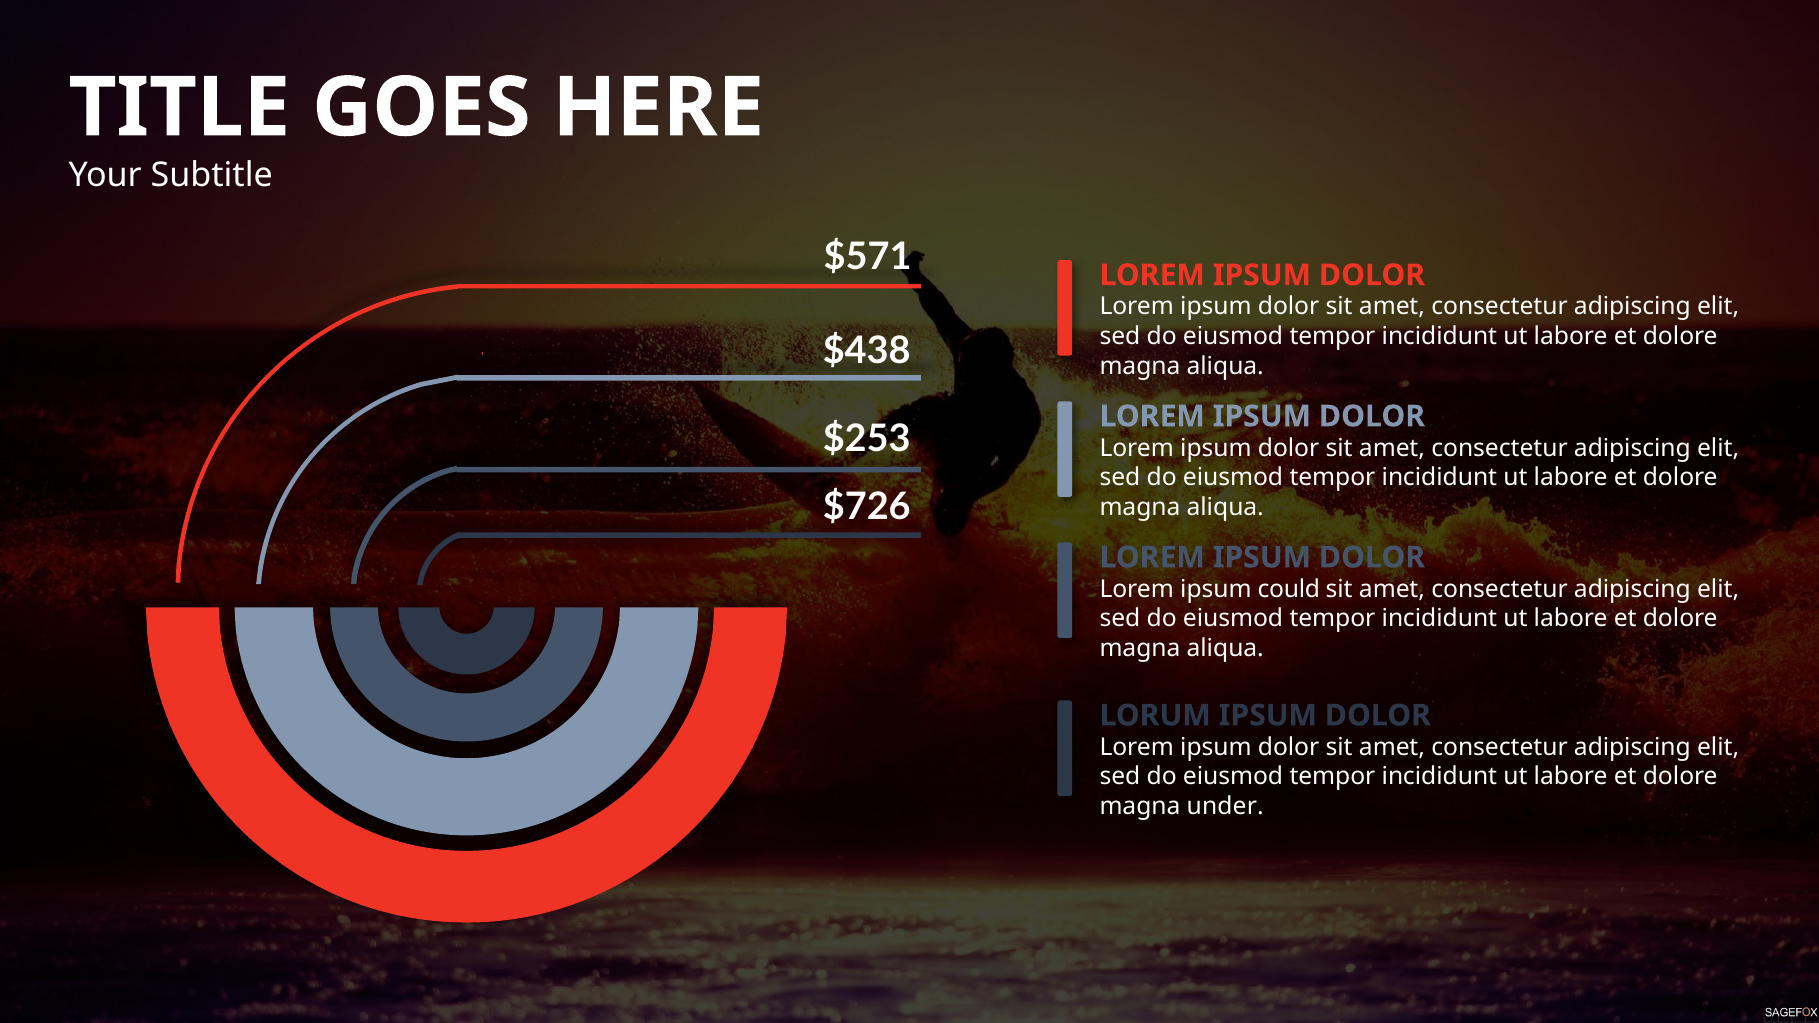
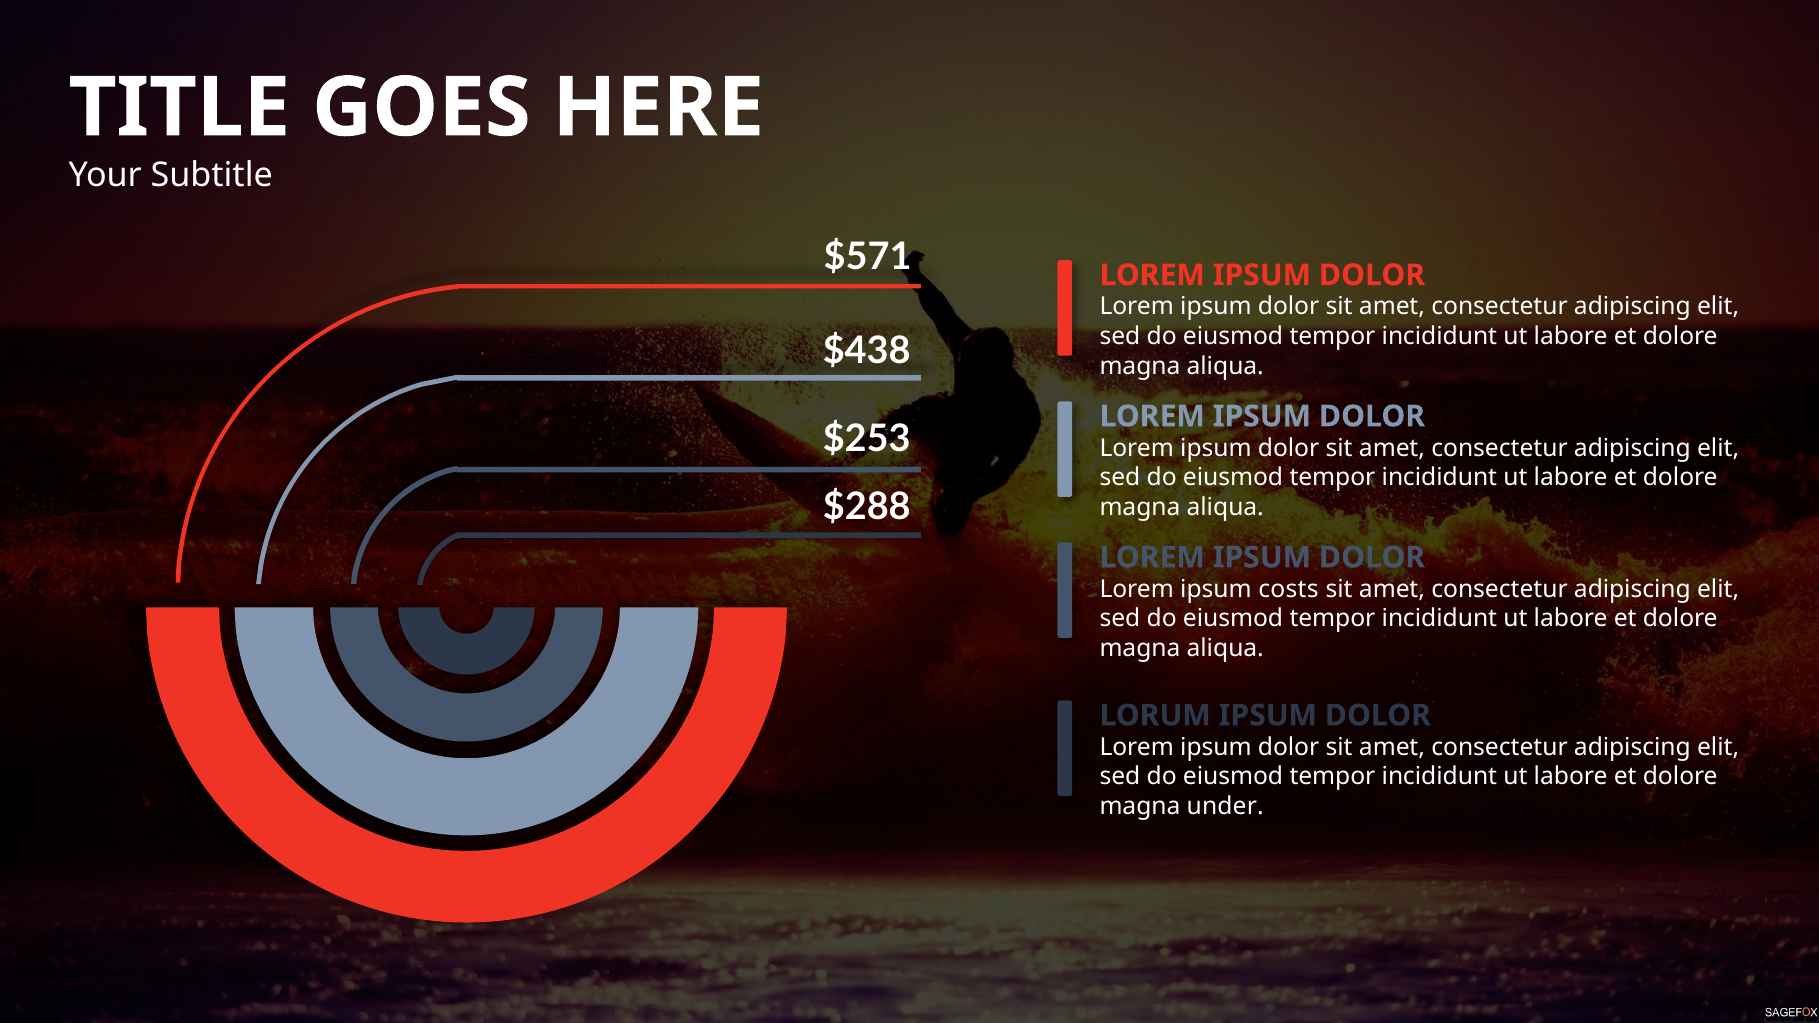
$726: $726 -> $288
could: could -> costs
